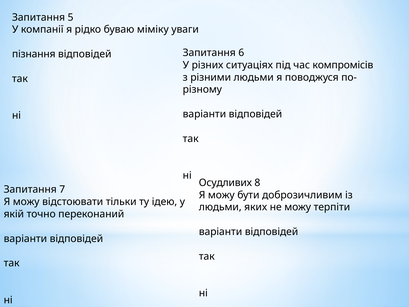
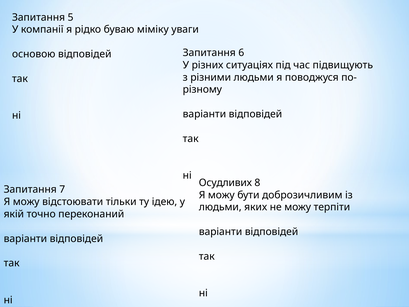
пізнання: пізнання -> основою
компромісів: компромісів -> підвищують
